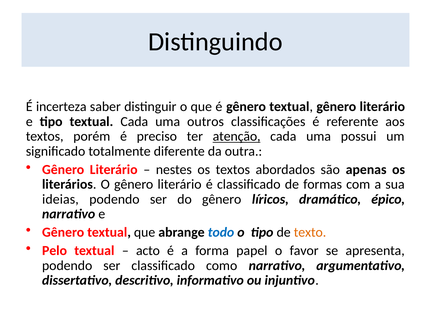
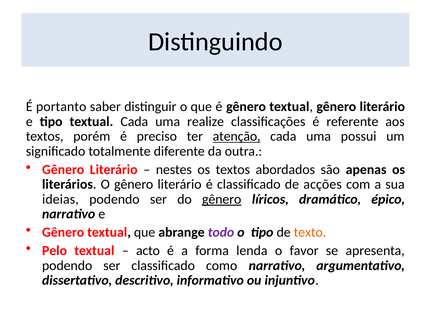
incerteza: incerteza -> portanto
outros: outros -> realize
formas: formas -> acções
gênero at (222, 199) underline: none -> present
todo colour: blue -> purple
papel: papel -> lenda
